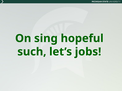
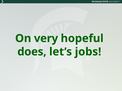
sing: sing -> very
such: such -> does
